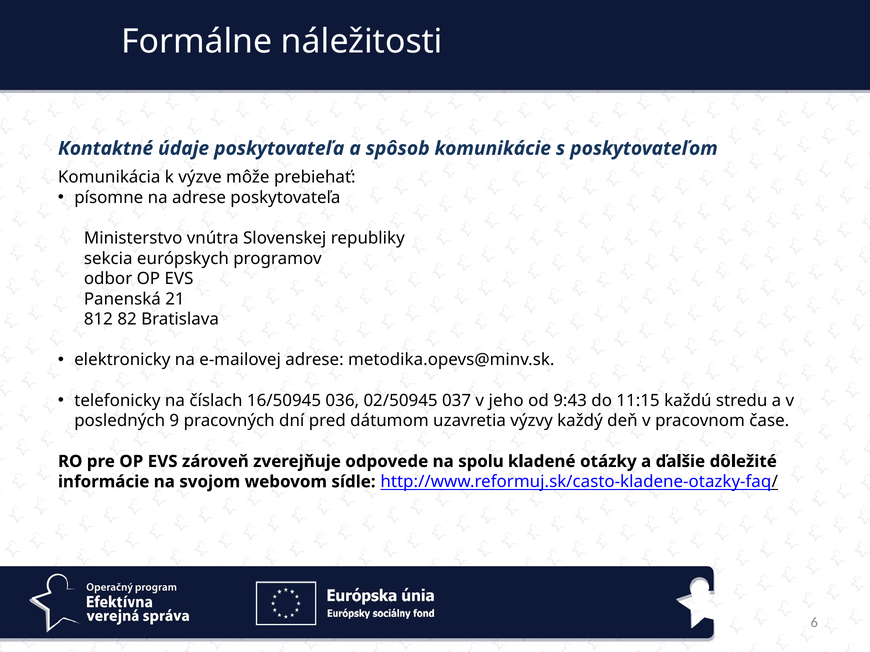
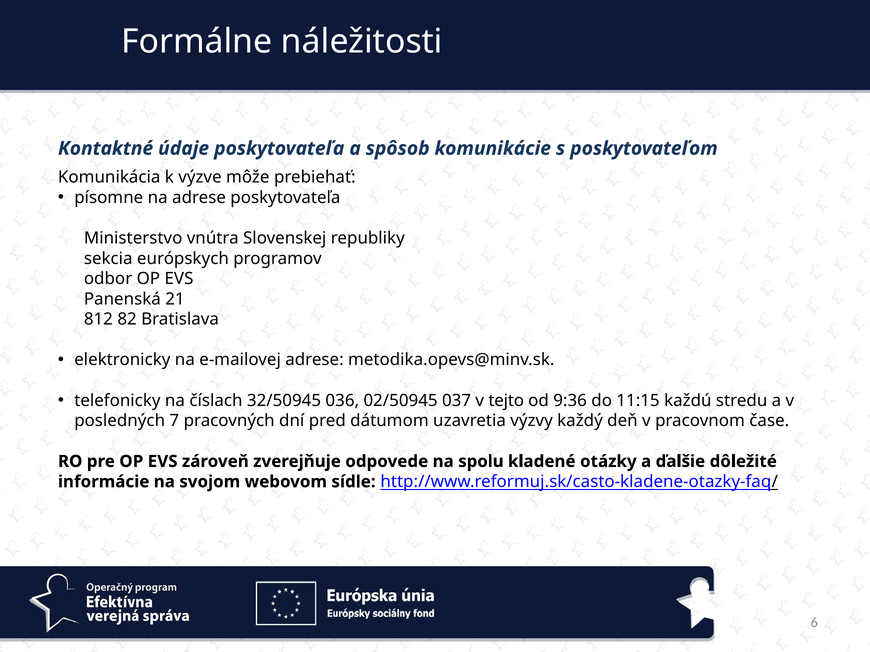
16/50945: 16/50945 -> 32/50945
jeho: jeho -> tejto
9:43: 9:43 -> 9:36
9: 9 -> 7
